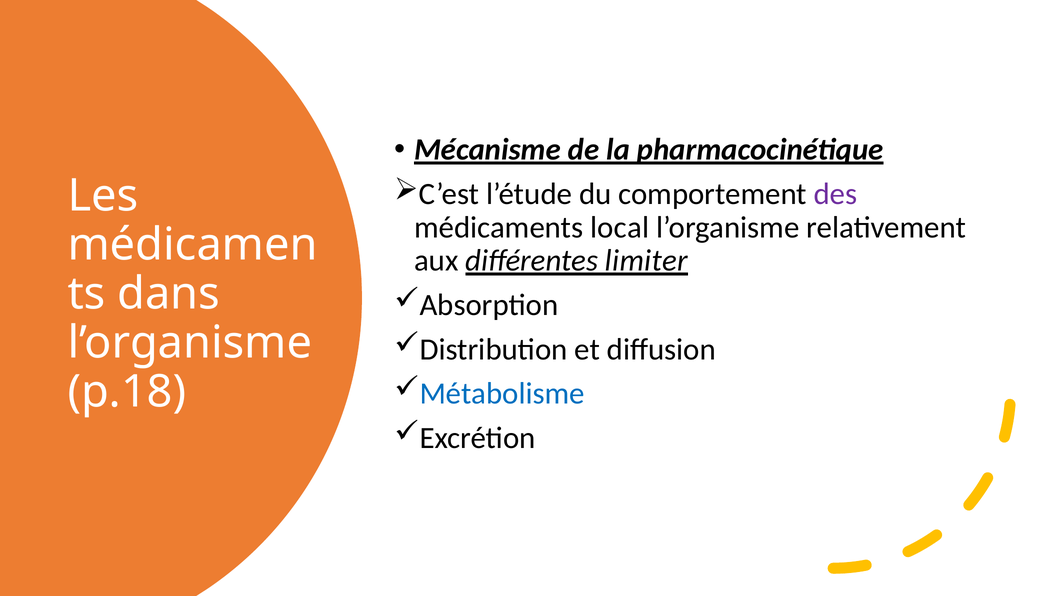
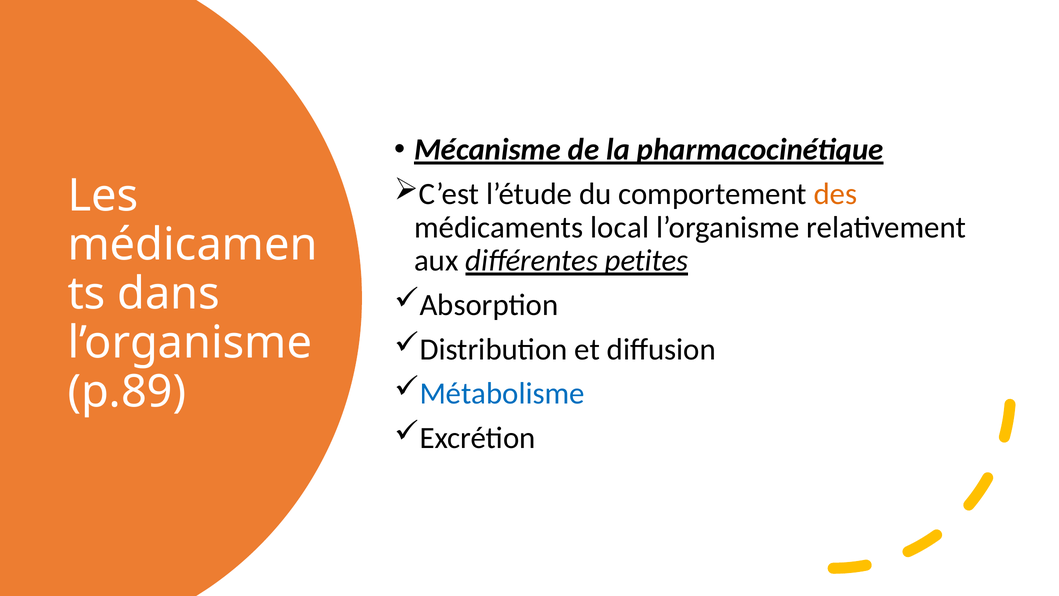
des colour: purple -> orange
limiter: limiter -> petites
p.18: p.18 -> p.89
